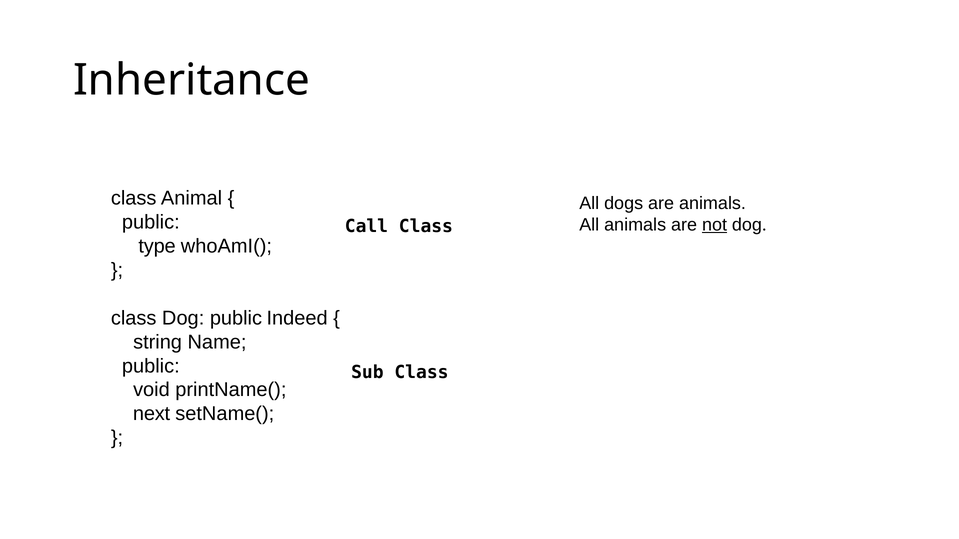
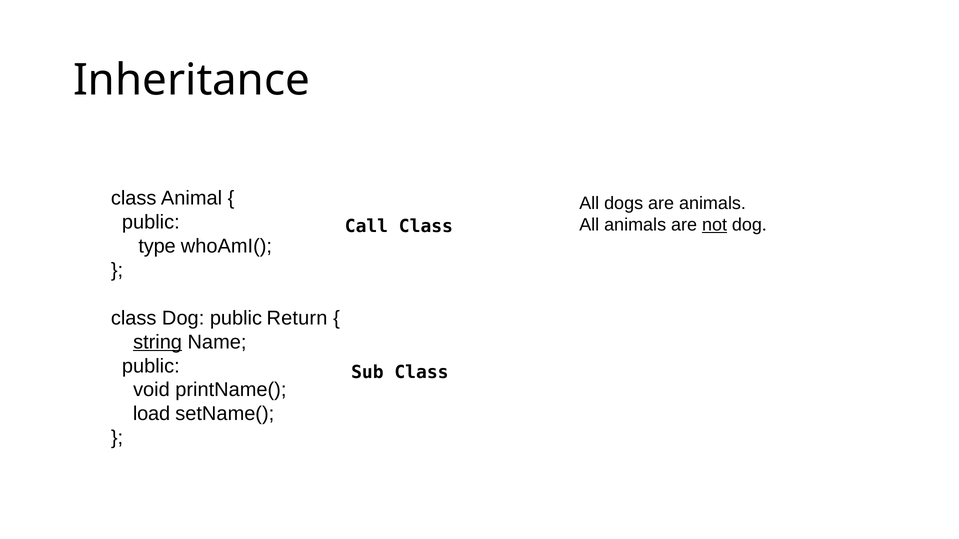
Indeed: Indeed -> Return
string underline: none -> present
next: next -> load
